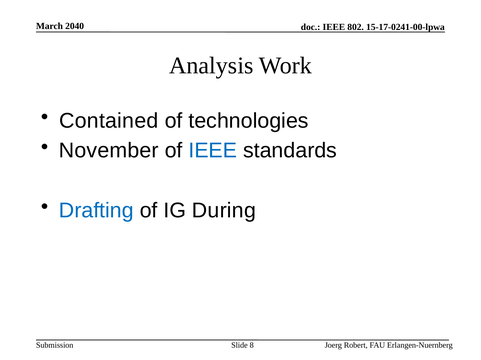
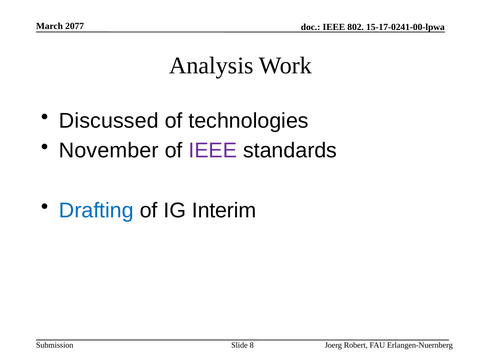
2040: 2040 -> 2077
Contained: Contained -> Discussed
IEEE at (213, 151) colour: blue -> purple
During: During -> Interim
